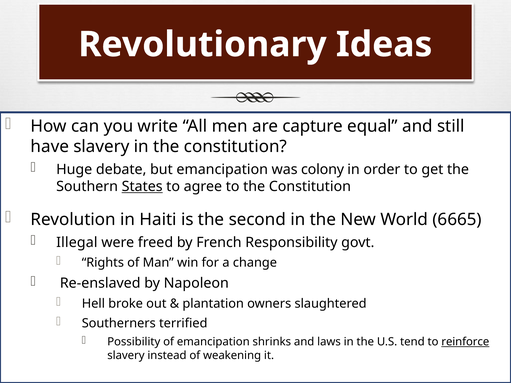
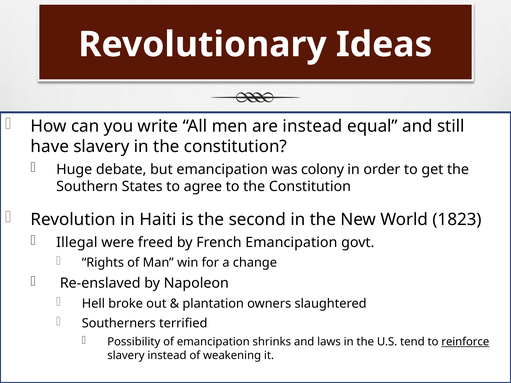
are capture: capture -> instead
States underline: present -> none
6665: 6665 -> 1823
French Responsibility: Responsibility -> Emancipation
